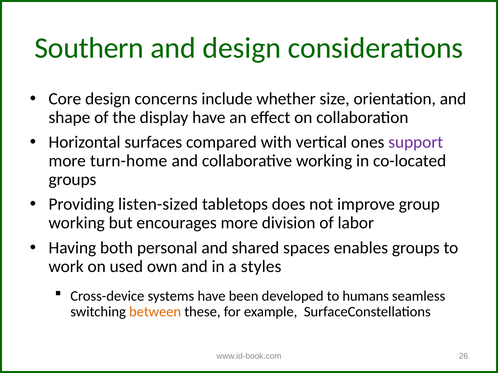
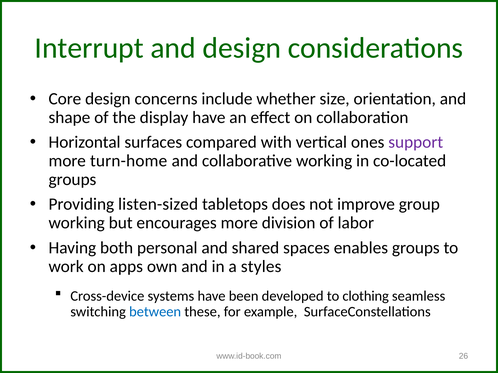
Southern: Southern -> Interrupt
used: used -> apps
humans: humans -> clothing
between colour: orange -> blue
